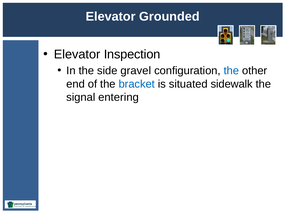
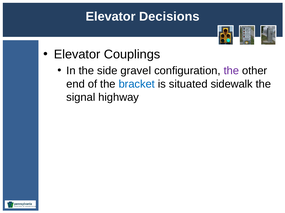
Grounded: Grounded -> Decisions
Inspection: Inspection -> Couplings
the at (231, 71) colour: blue -> purple
entering: entering -> highway
